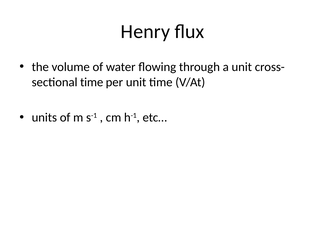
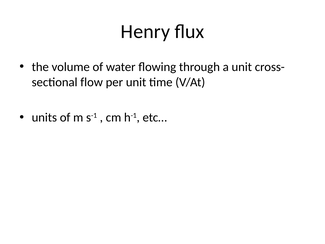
time at (92, 82): time -> flow
